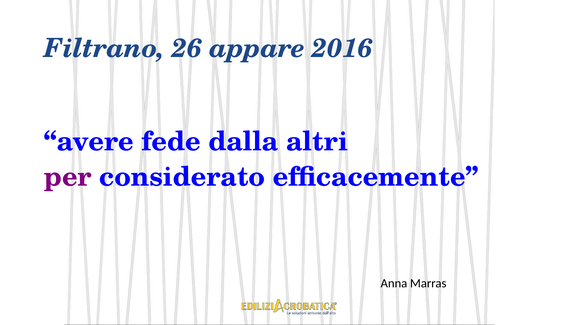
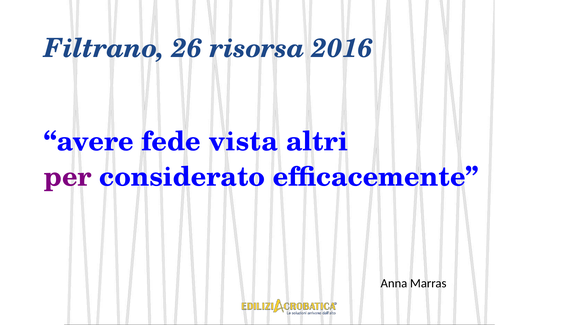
appare: appare -> risorsa
dalla: dalla -> vista
